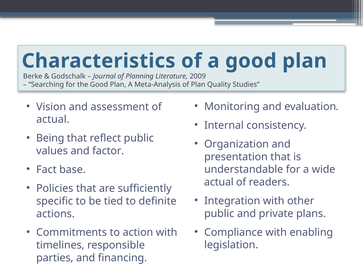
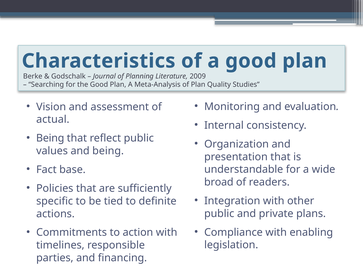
and factor: factor -> being
actual at (219, 182): actual -> broad
